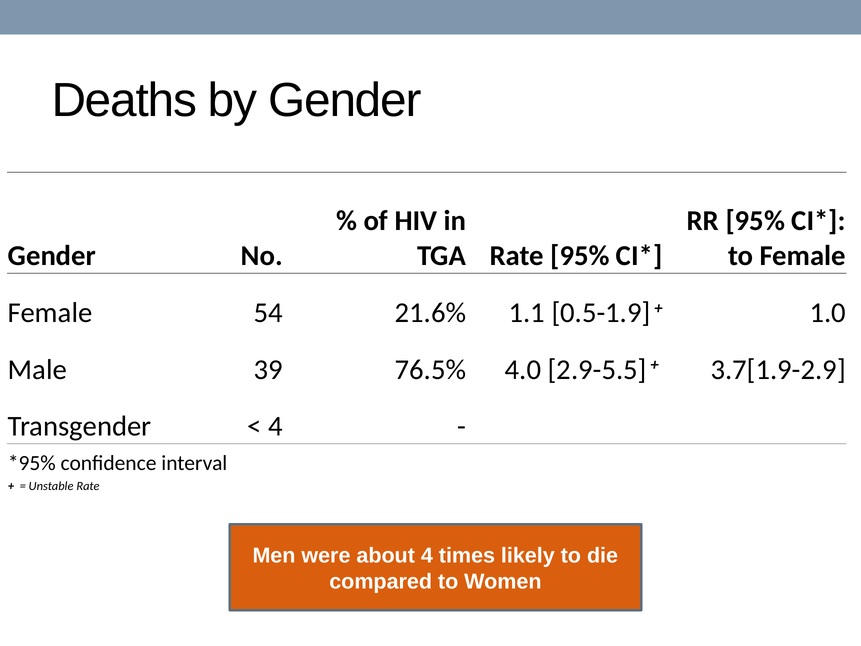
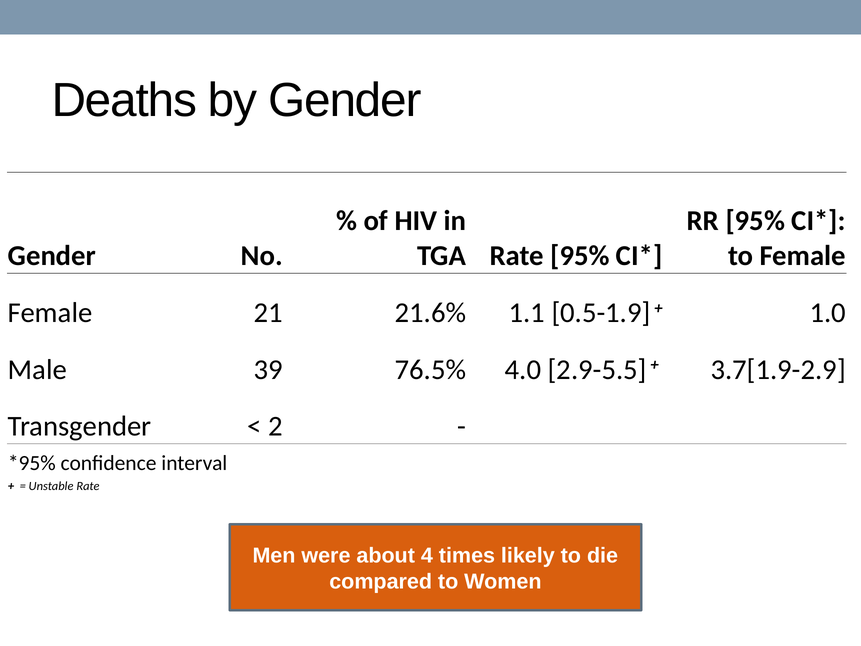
54: 54 -> 21
4 at (275, 426): 4 -> 2
